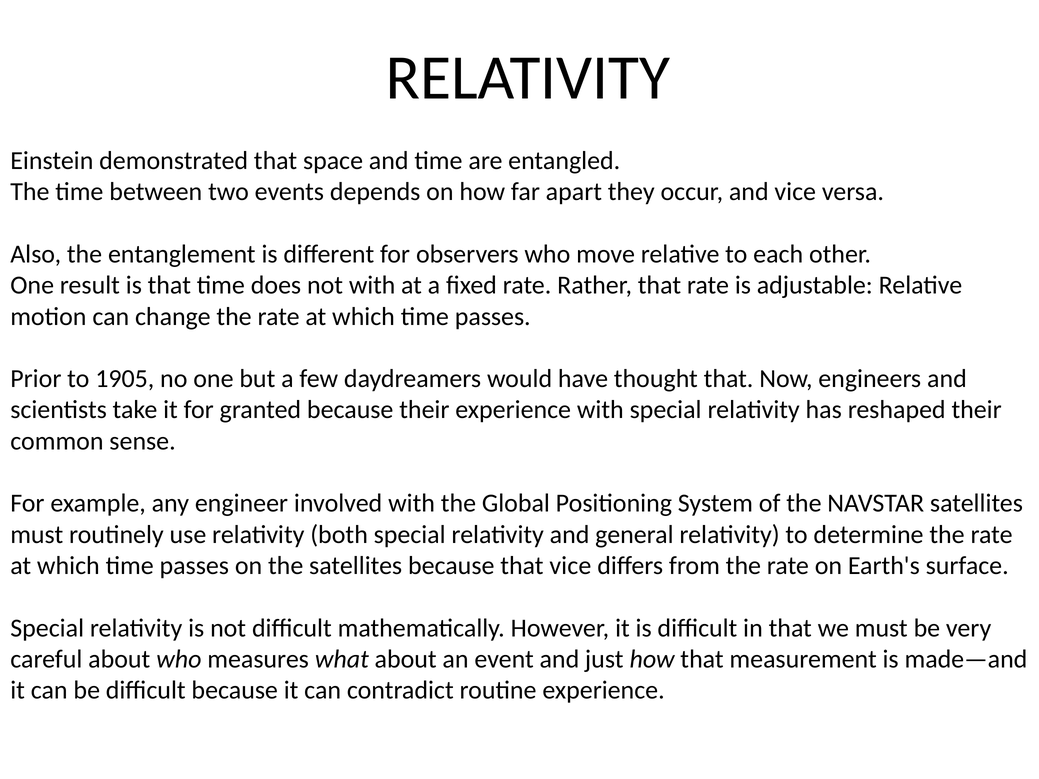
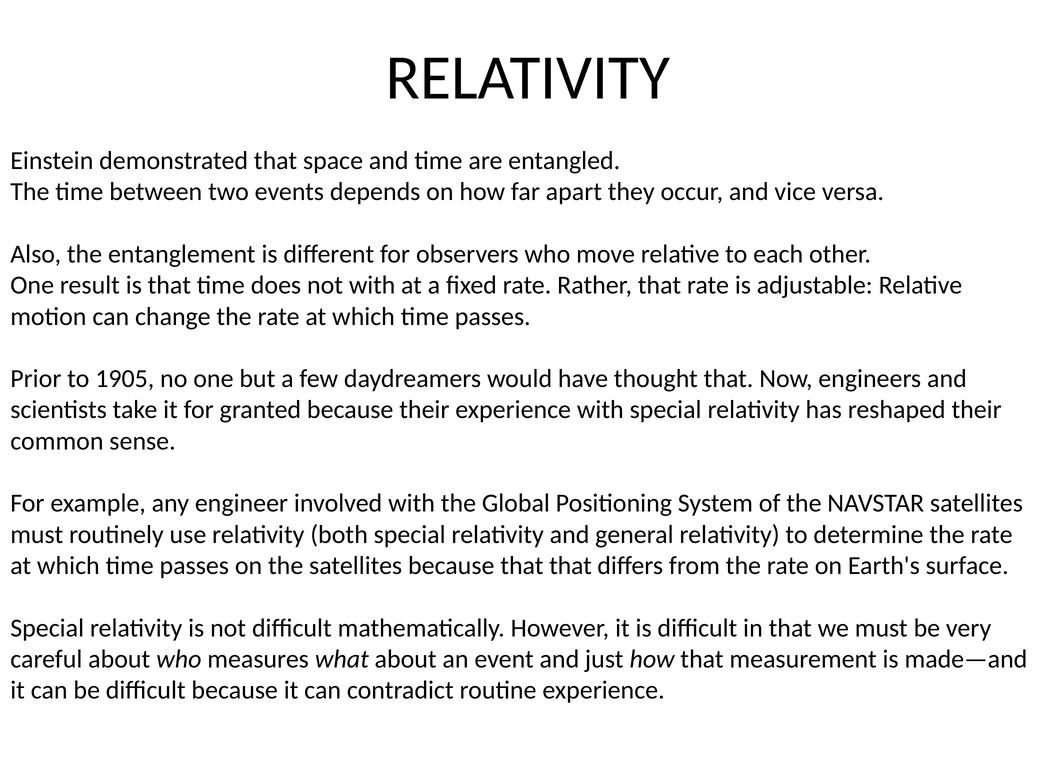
that vice: vice -> that
